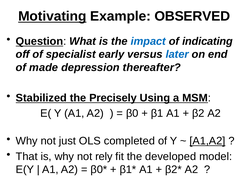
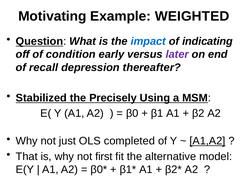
Motivating underline: present -> none
OBSERVED: OBSERVED -> WEIGHTED
specialist: specialist -> condition
later colour: blue -> purple
made: made -> recall
rely: rely -> first
developed: developed -> alternative
